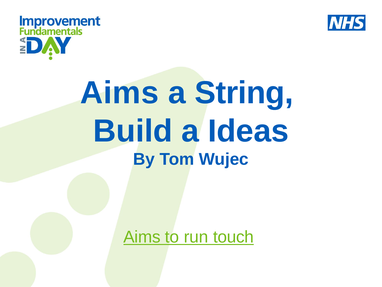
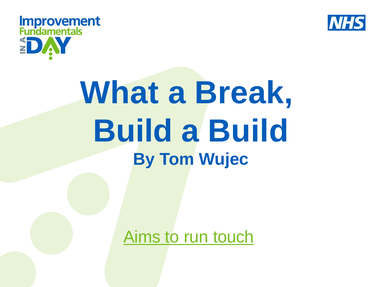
Aims at (119, 93): Aims -> What
String: String -> Break
a Ideas: Ideas -> Build
